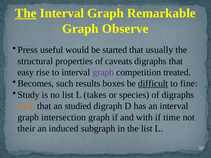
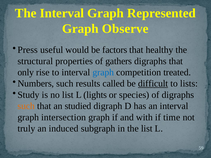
The at (26, 13) underline: present -> none
Remarkable: Remarkable -> Represented
started: started -> factors
usually: usually -> healthy
caveats: caveats -> gathers
easy: easy -> only
graph at (103, 72) colour: purple -> blue
Becomes: Becomes -> Numbers
boxes: boxes -> called
fine: fine -> lists
takes: takes -> lights
their: their -> truly
